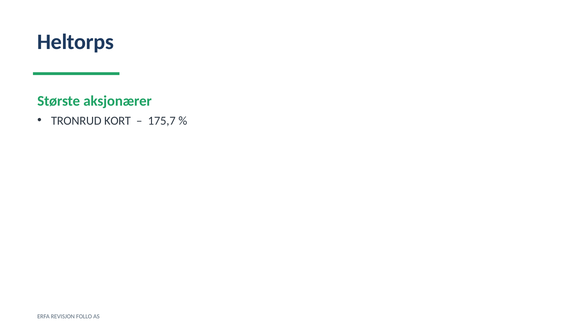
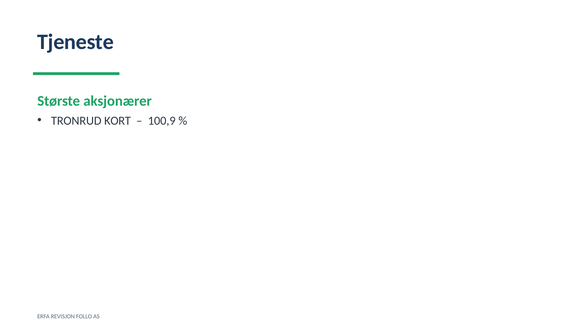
Heltorps: Heltorps -> Tjeneste
175,7: 175,7 -> 100,9
